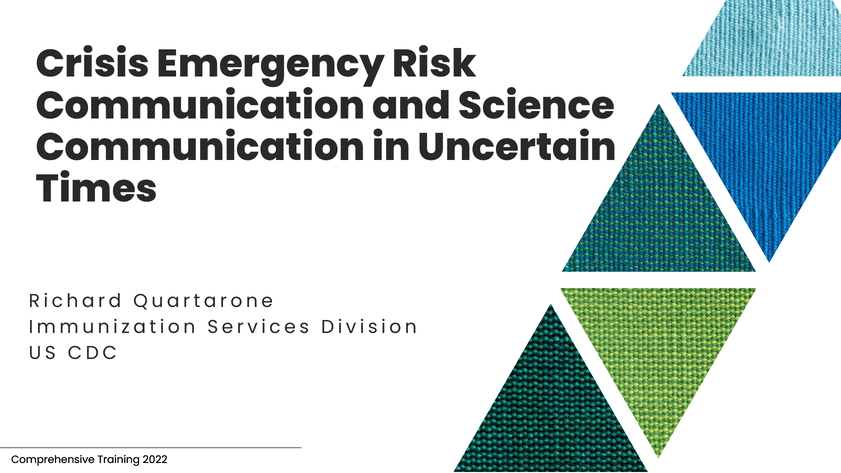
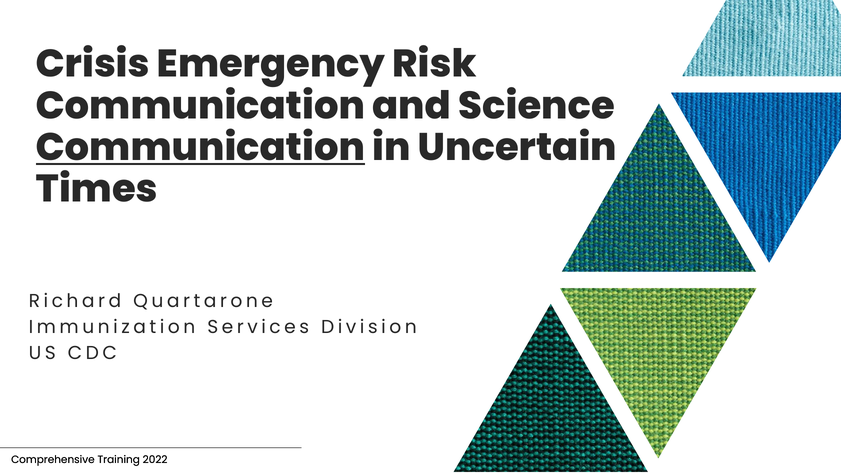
Communication at (200, 148) underline: none -> present
